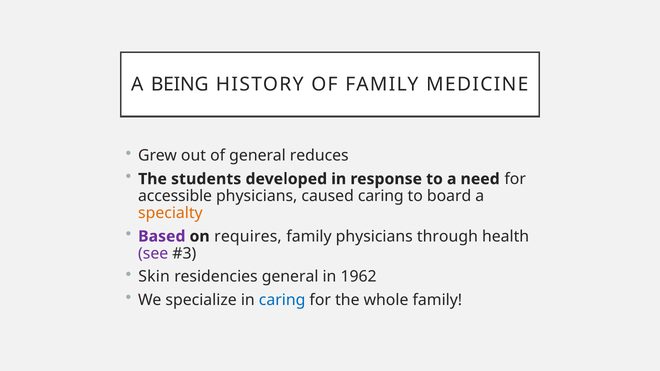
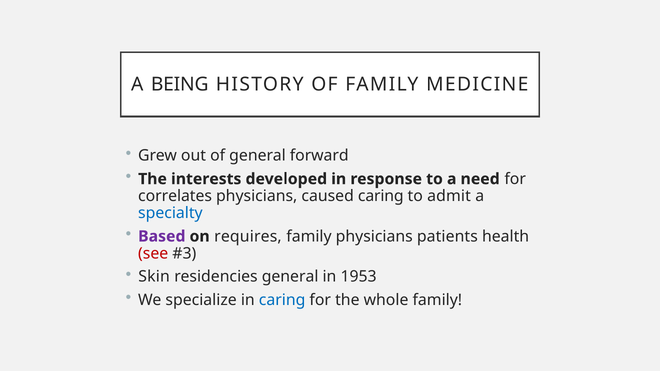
reduces: reduces -> forward
students: students -> interests
accessible: accessible -> correlates
board: board -> admit
specialty colour: orange -> blue
through: through -> patients
see colour: purple -> red
1962: 1962 -> 1953
